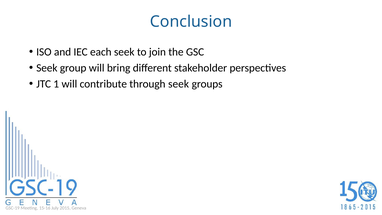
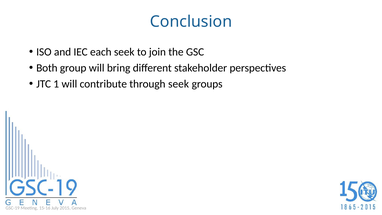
Seek at (47, 68): Seek -> Both
